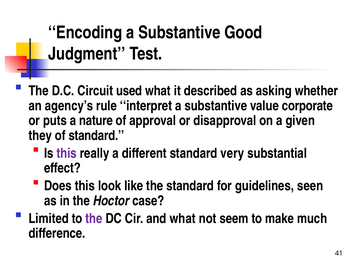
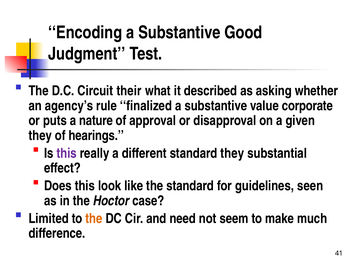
used: used -> their
interpret: interpret -> finalized
of standard: standard -> hearings
standard very: very -> they
the at (94, 218) colour: purple -> orange
and what: what -> need
